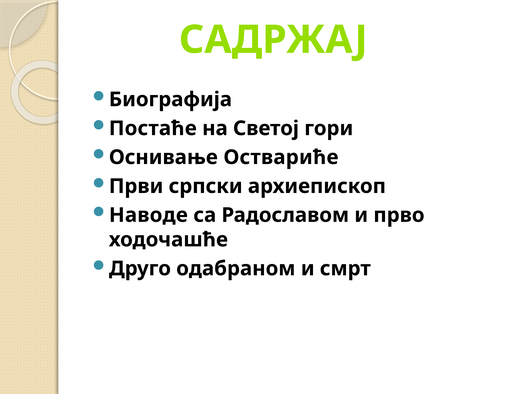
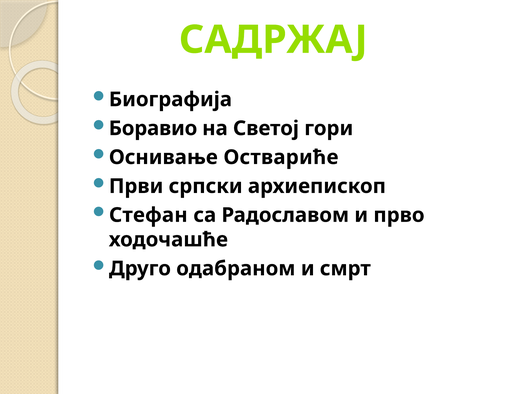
Постаће: Постаће -> Боравио
Наводе: Наводе -> Стефан
